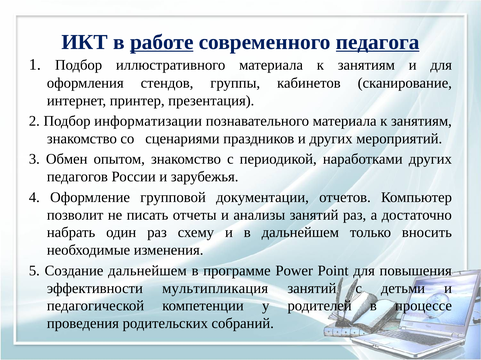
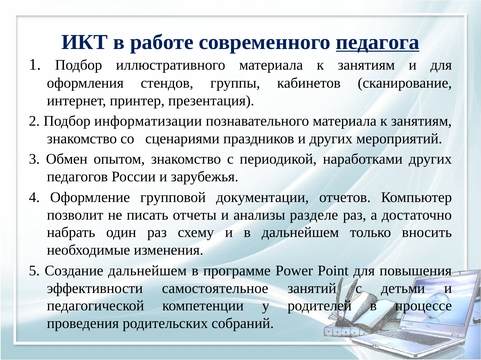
работе underline: present -> none
анализы занятий: занятий -> разделе
мультипликация: мультипликация -> самостоятельное
